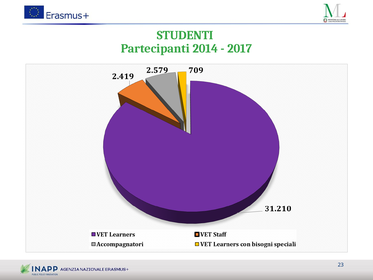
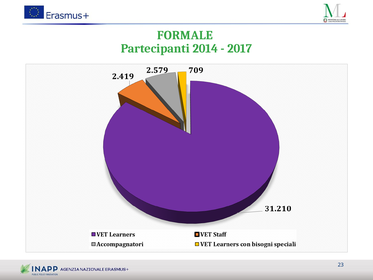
STUDENTI: STUDENTI -> FORMALE
